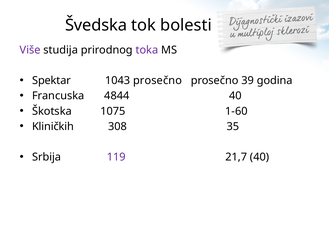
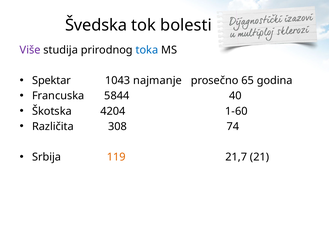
toka colour: purple -> blue
1043 prosečno: prosečno -> najmanje
39: 39 -> 65
4844: 4844 -> 5844
1075: 1075 -> 4204
Kliničkih: Kliničkih -> Različita
35: 35 -> 74
119 colour: purple -> orange
21,7 40: 40 -> 21
